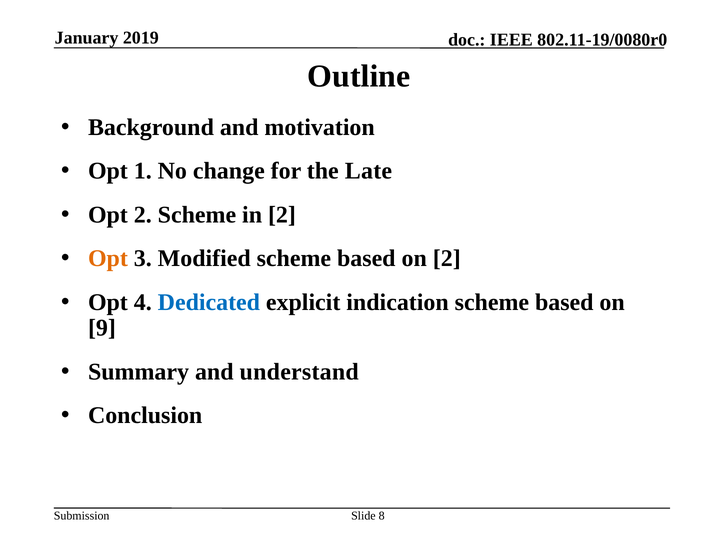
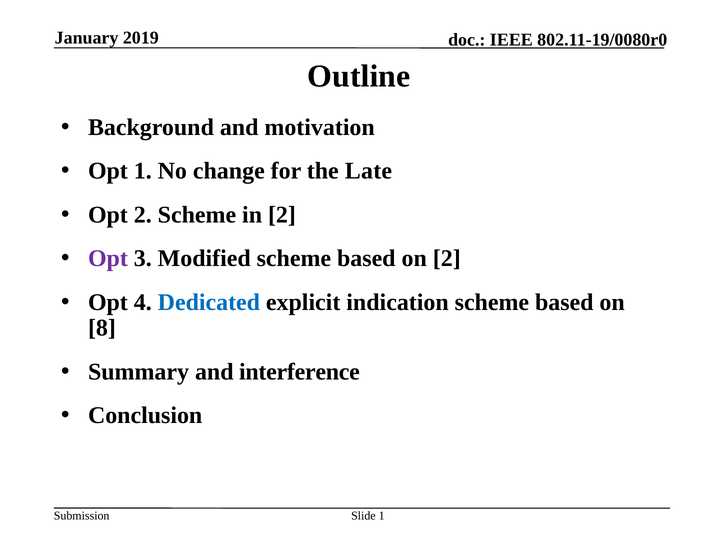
Opt at (108, 259) colour: orange -> purple
9: 9 -> 8
understand: understand -> interference
Slide 8: 8 -> 1
